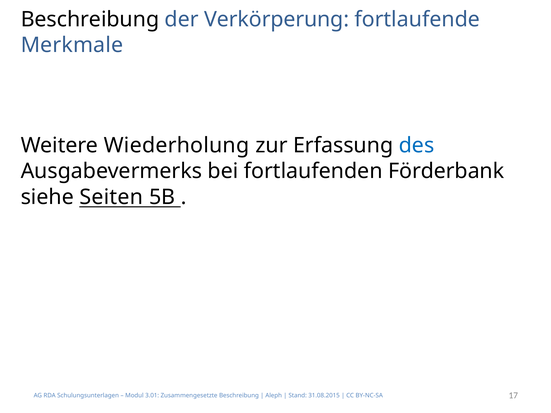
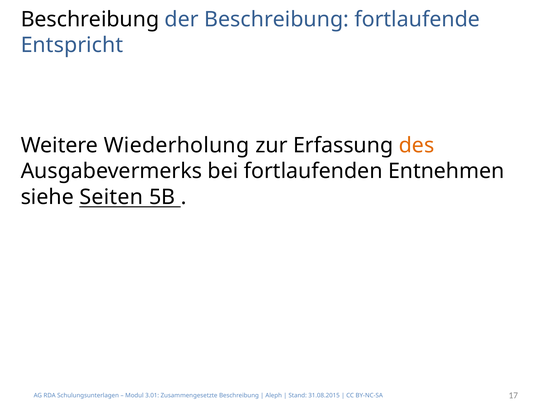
der Verkörperung: Verkörperung -> Beschreibung
Merkmale: Merkmale -> Entspricht
des colour: blue -> orange
Förderbank: Förderbank -> Entnehmen
